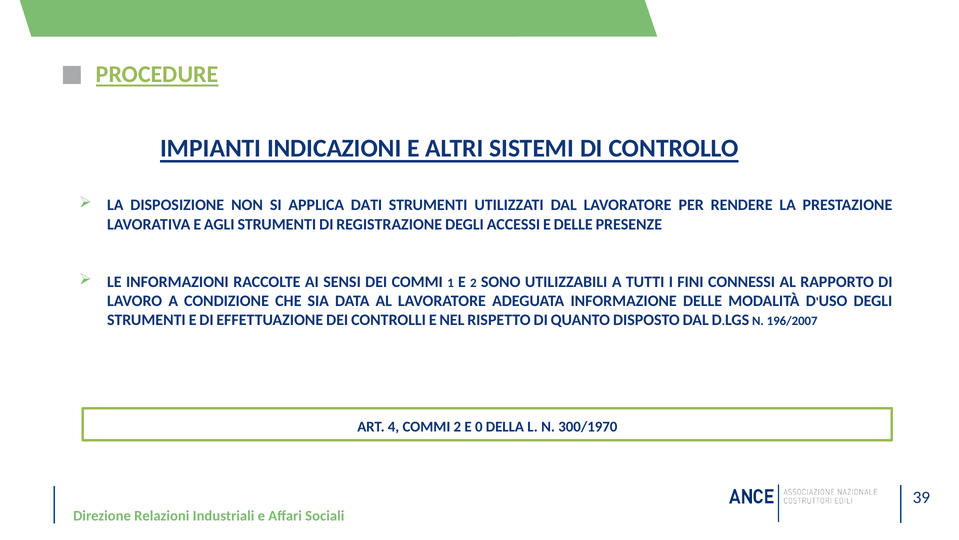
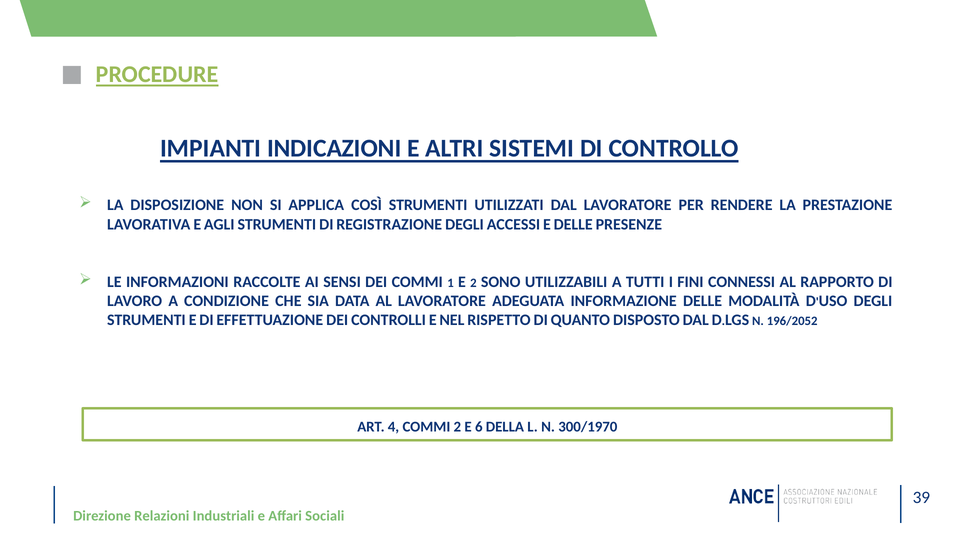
DATI: DATI -> COSÌ
196/2007: 196/2007 -> 196/2052
0: 0 -> 6
